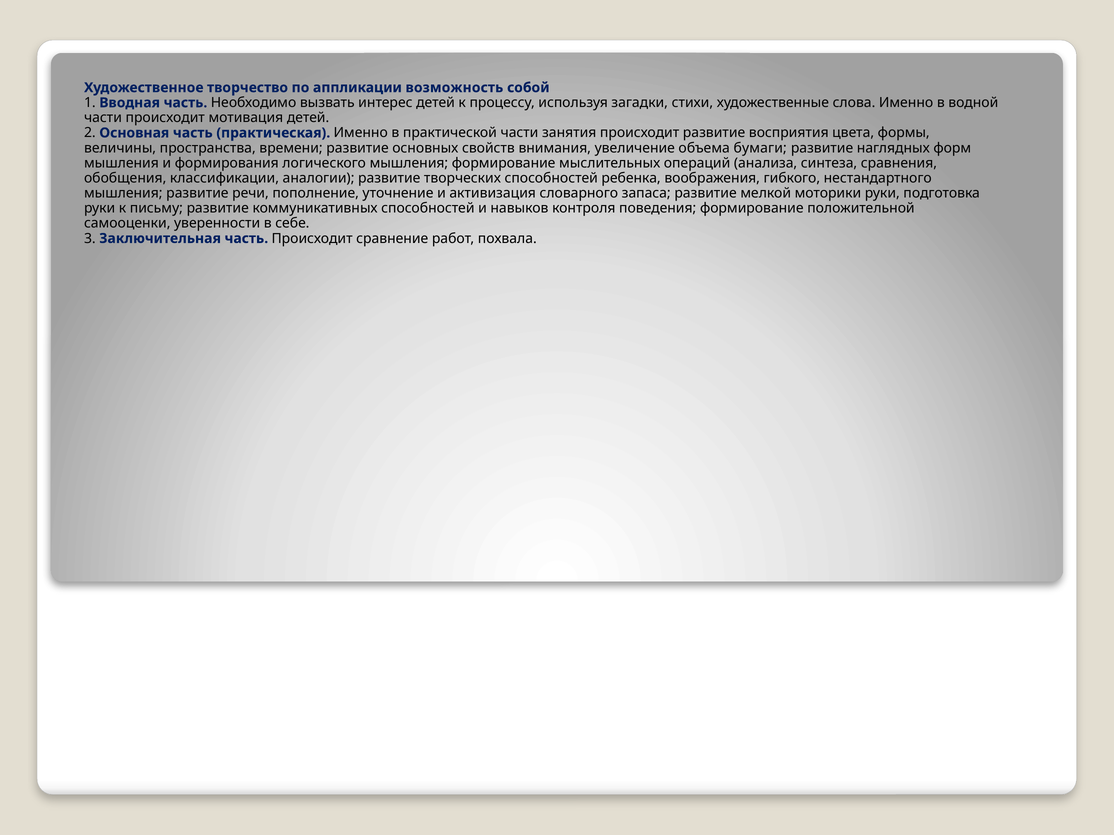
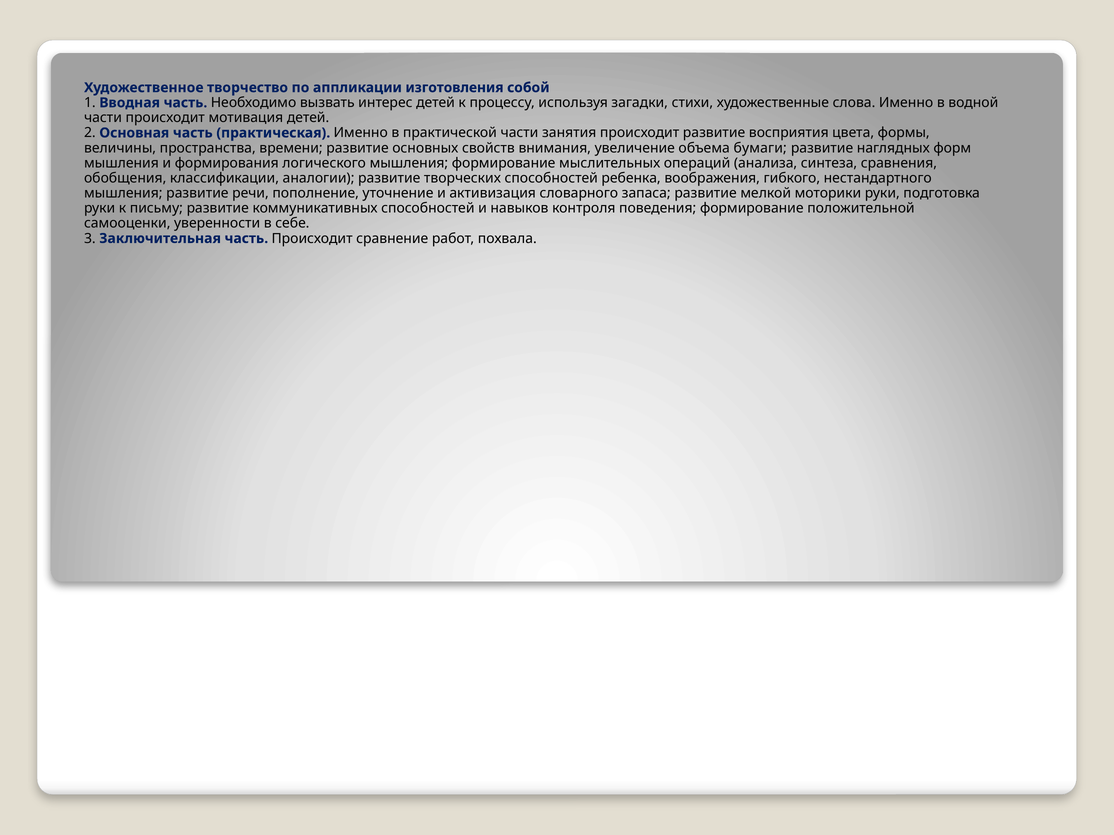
возможность: возможность -> изготовления
